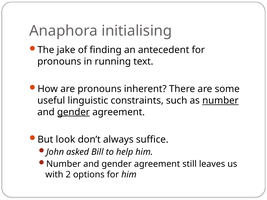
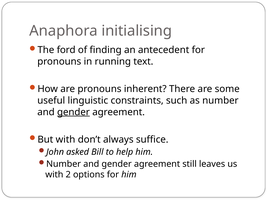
jake: jake -> ford
number at (220, 101) underline: present -> none
But look: look -> with
